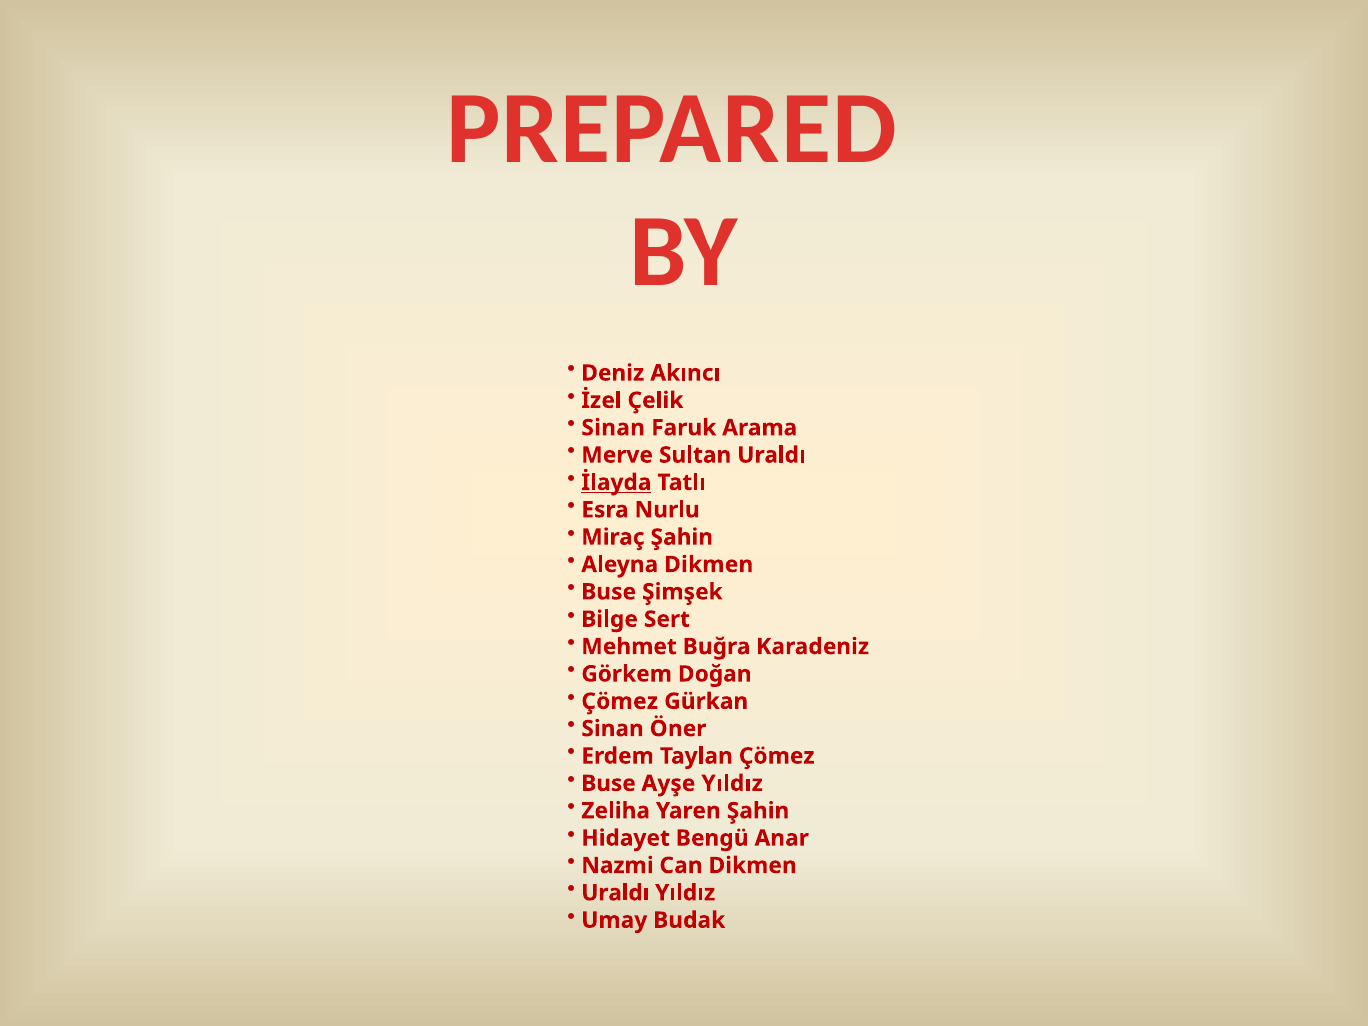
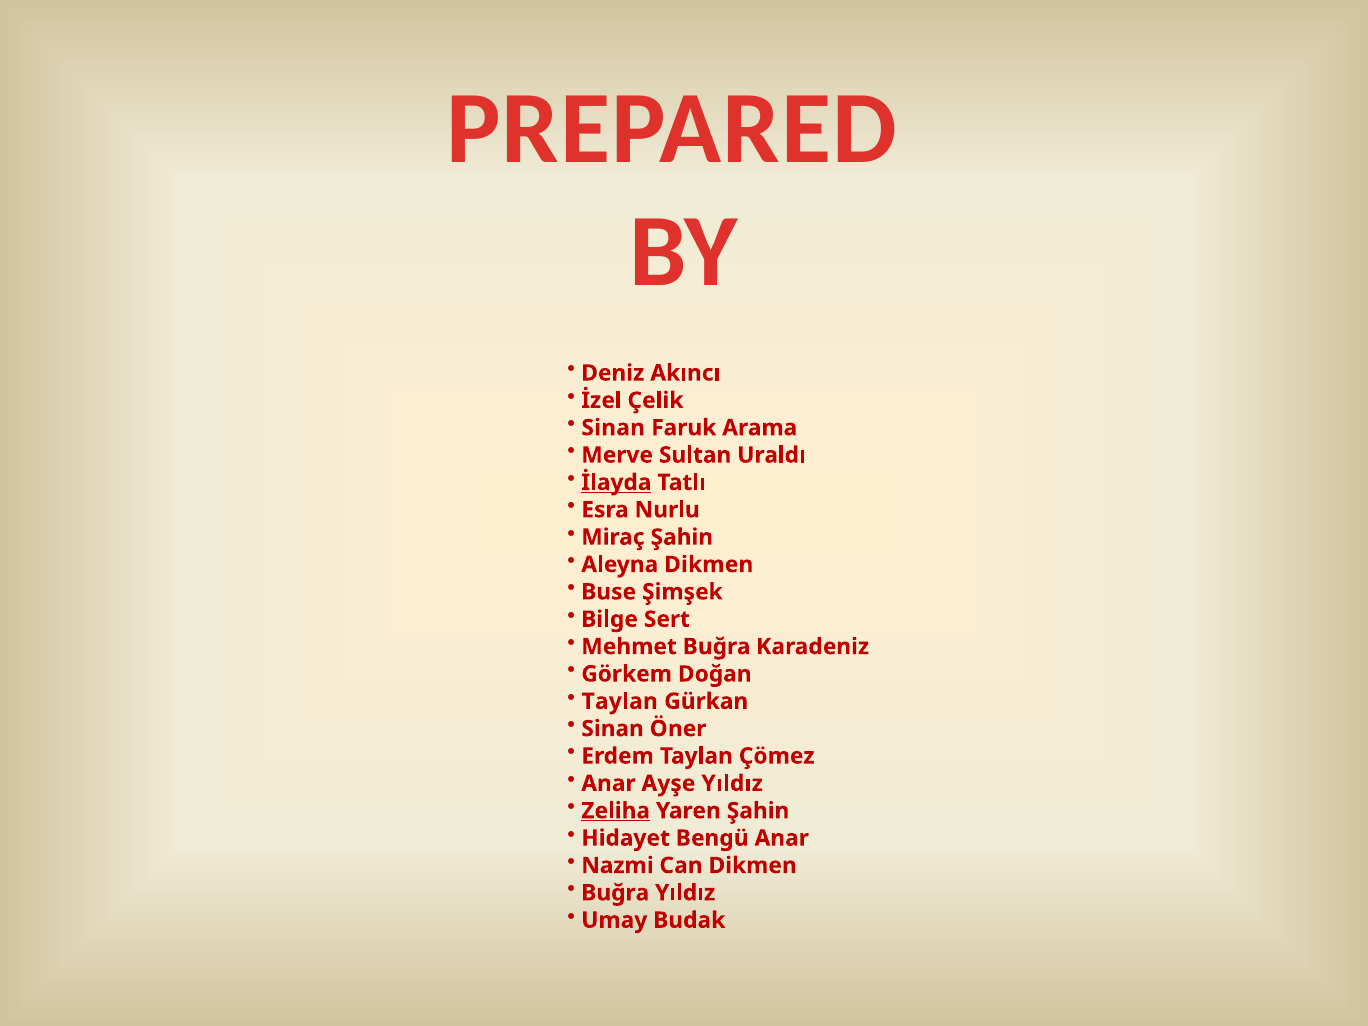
Çömez at (620, 701): Çömez -> Taylan
Buse at (609, 783): Buse -> Anar
Zeliha underline: none -> present
Uraldı at (615, 893): Uraldı -> Buğra
